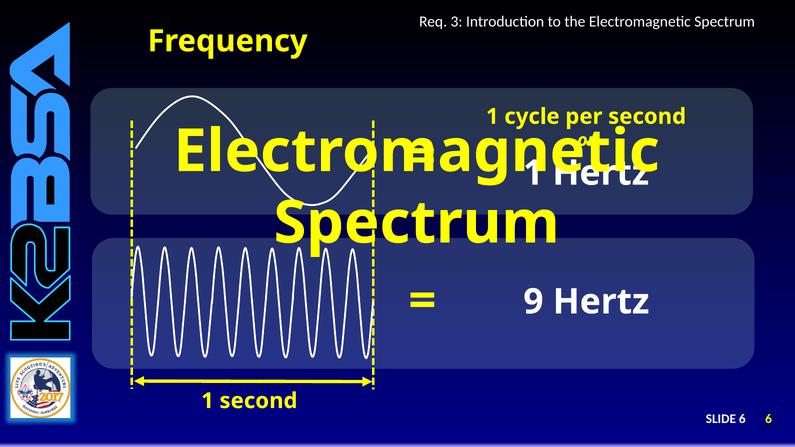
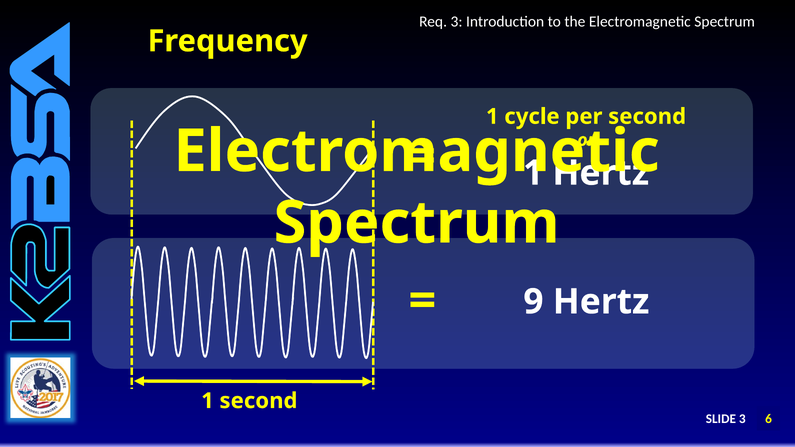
SLIDE 6: 6 -> 3
